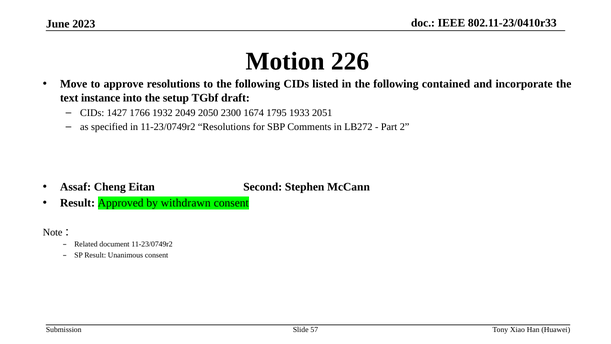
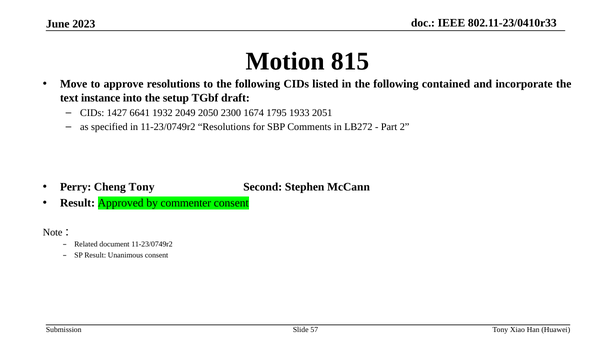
226: 226 -> 815
1766: 1766 -> 6641
Assaf: Assaf -> Perry
Cheng Eitan: Eitan -> Tony
withdrawn: withdrawn -> commenter
